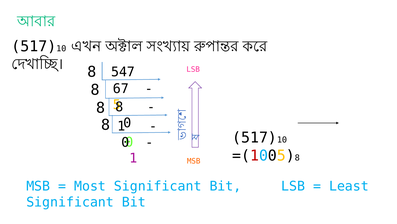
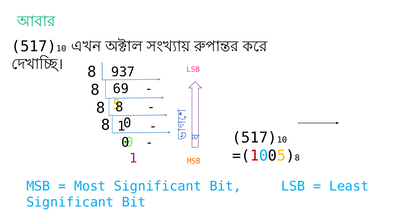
547: 547 -> 937
67: 67 -> 69
